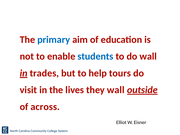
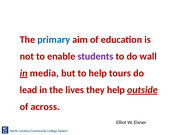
students colour: blue -> purple
trades: trades -> media
visit: visit -> lead
they wall: wall -> help
